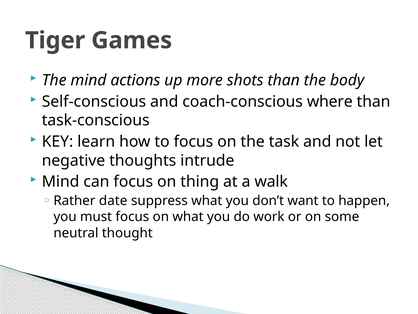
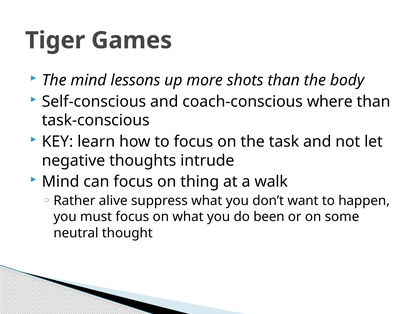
actions: actions -> lessons
date: date -> alive
work: work -> been
